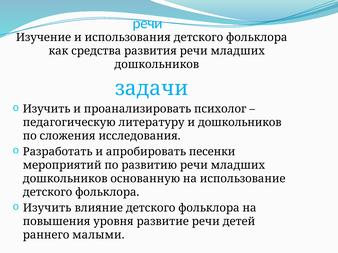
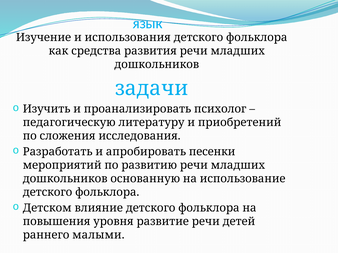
речи at (148, 24): речи -> язык
и дошкольников: дошкольников -> приобретений
Изучить at (47, 208): Изучить -> Детском
